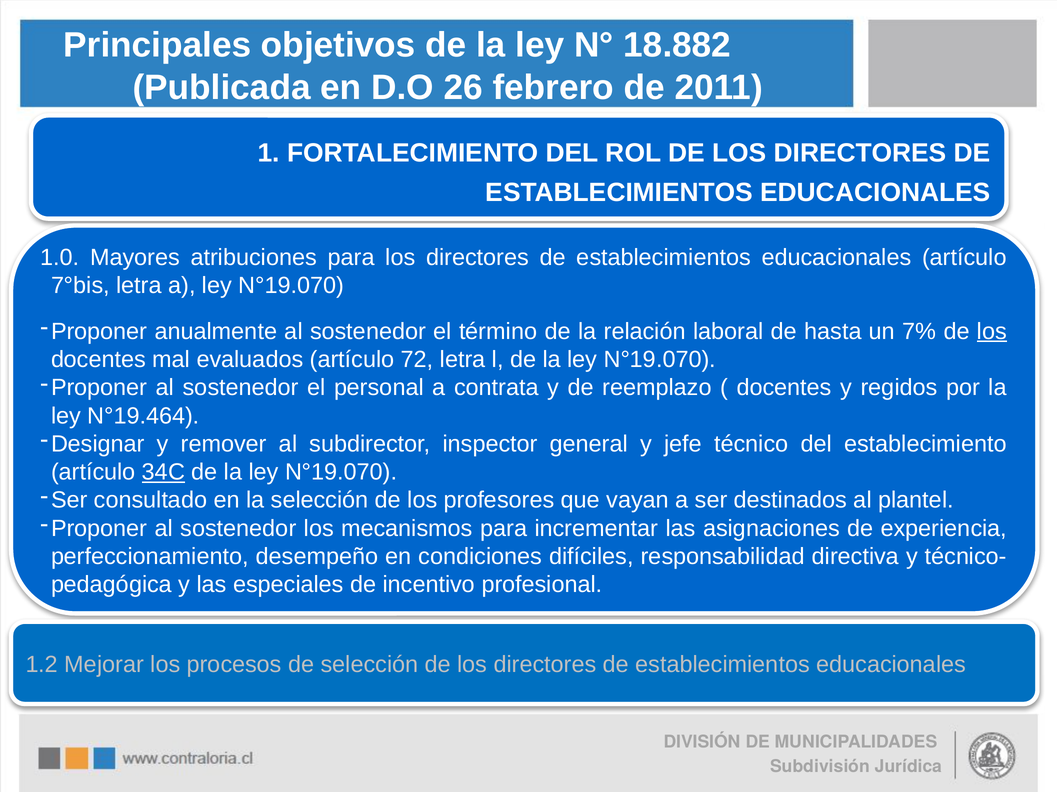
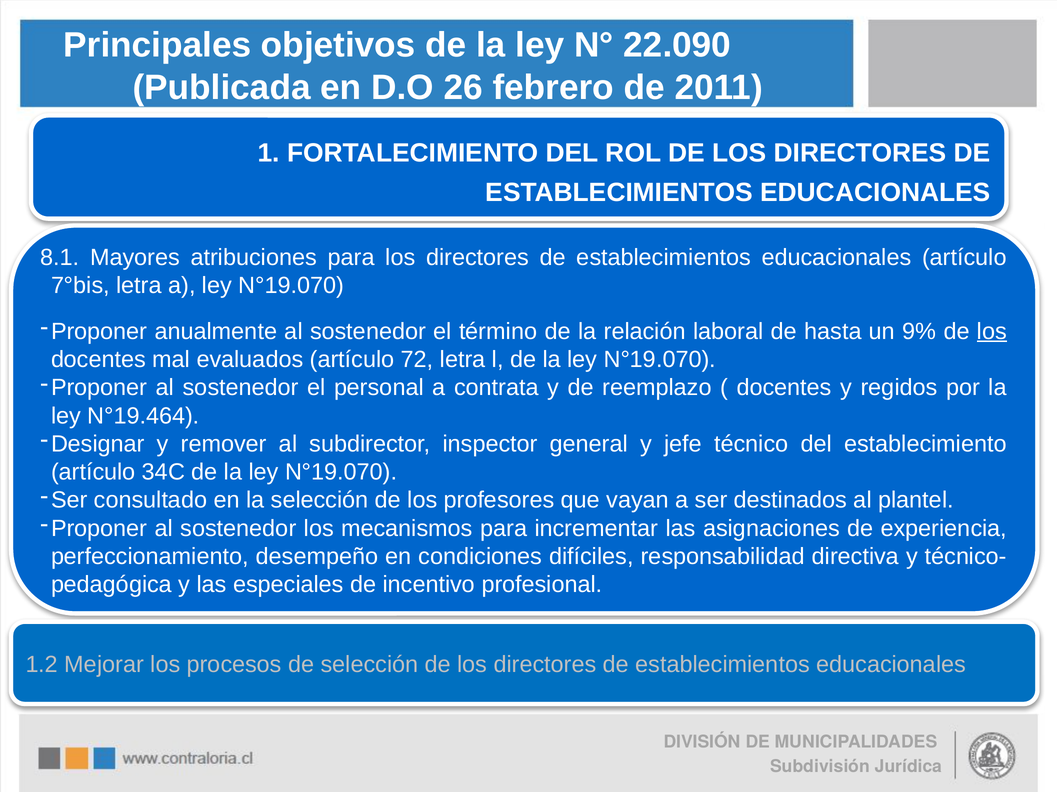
18.882: 18.882 -> 22.090
1.0: 1.0 -> 8.1
7%: 7% -> 9%
34C underline: present -> none
